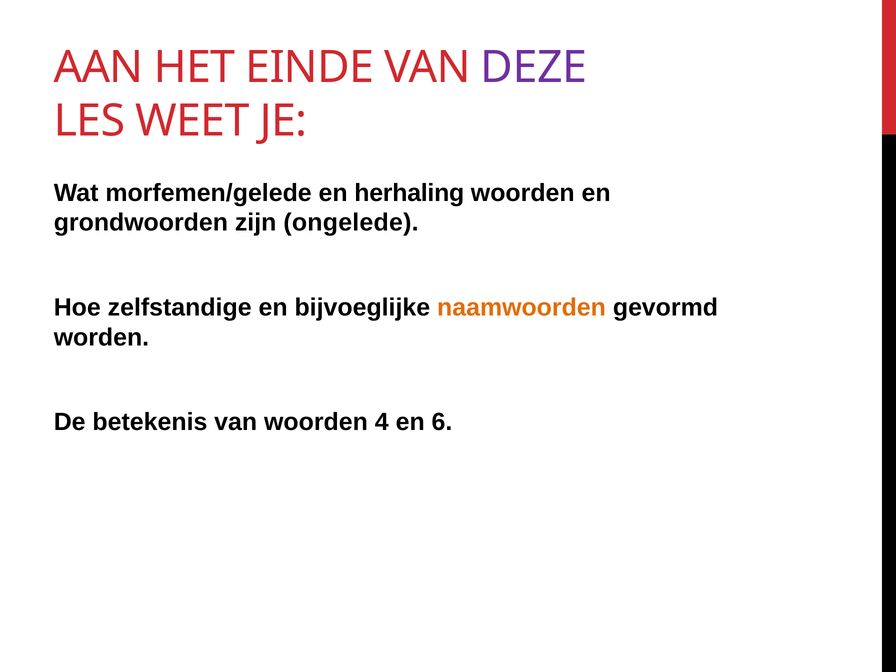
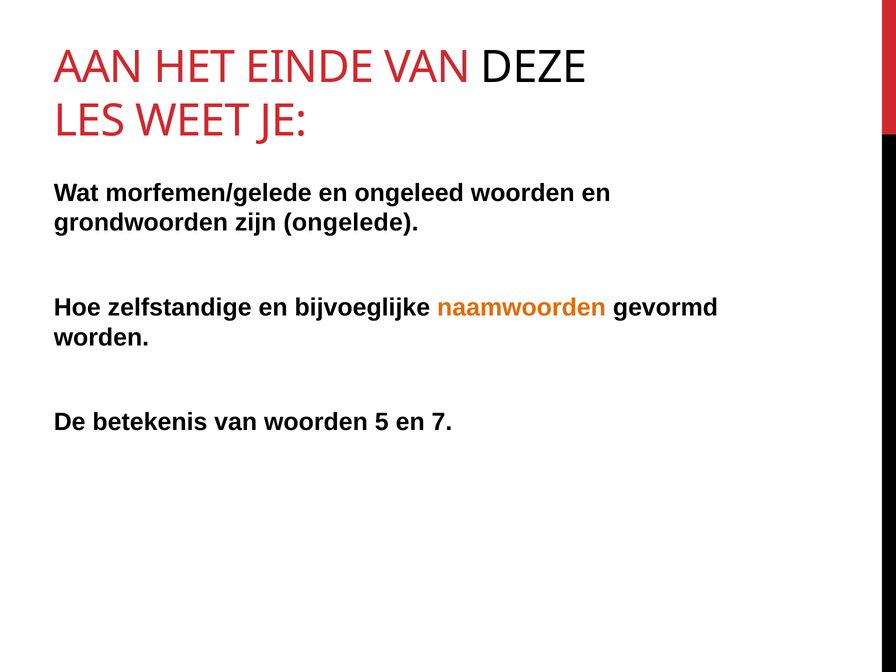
DEZE colour: purple -> black
herhaling: herhaling -> ongeleed
4: 4 -> 5
6: 6 -> 7
